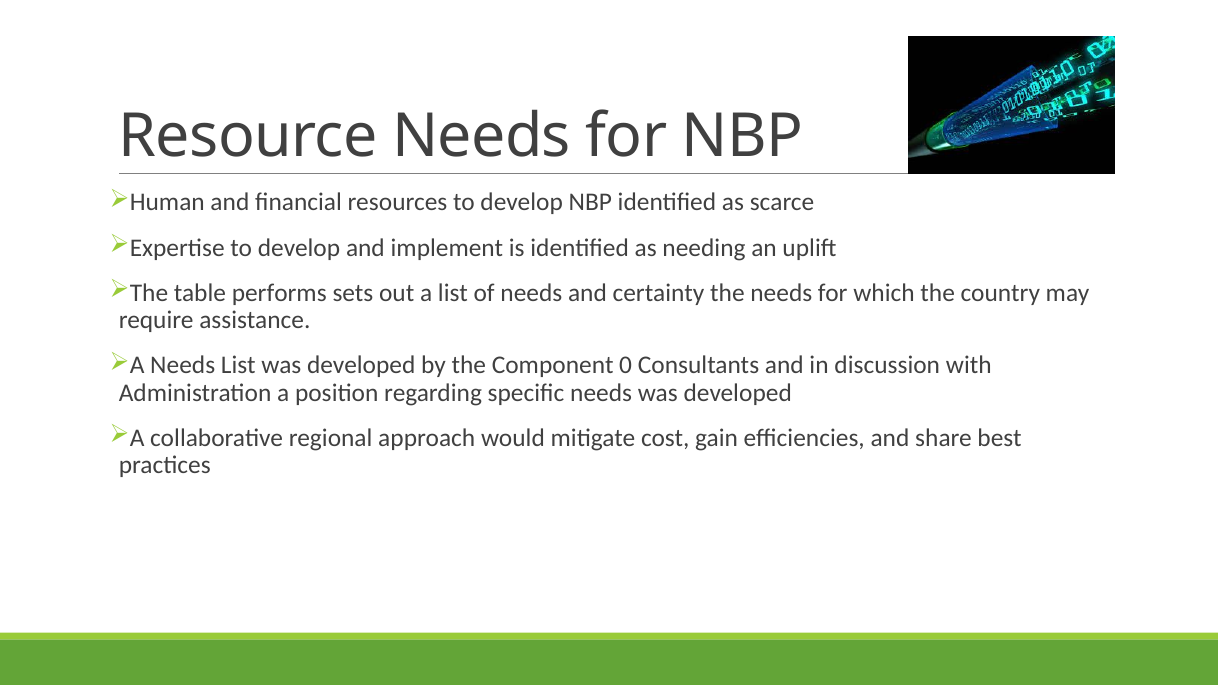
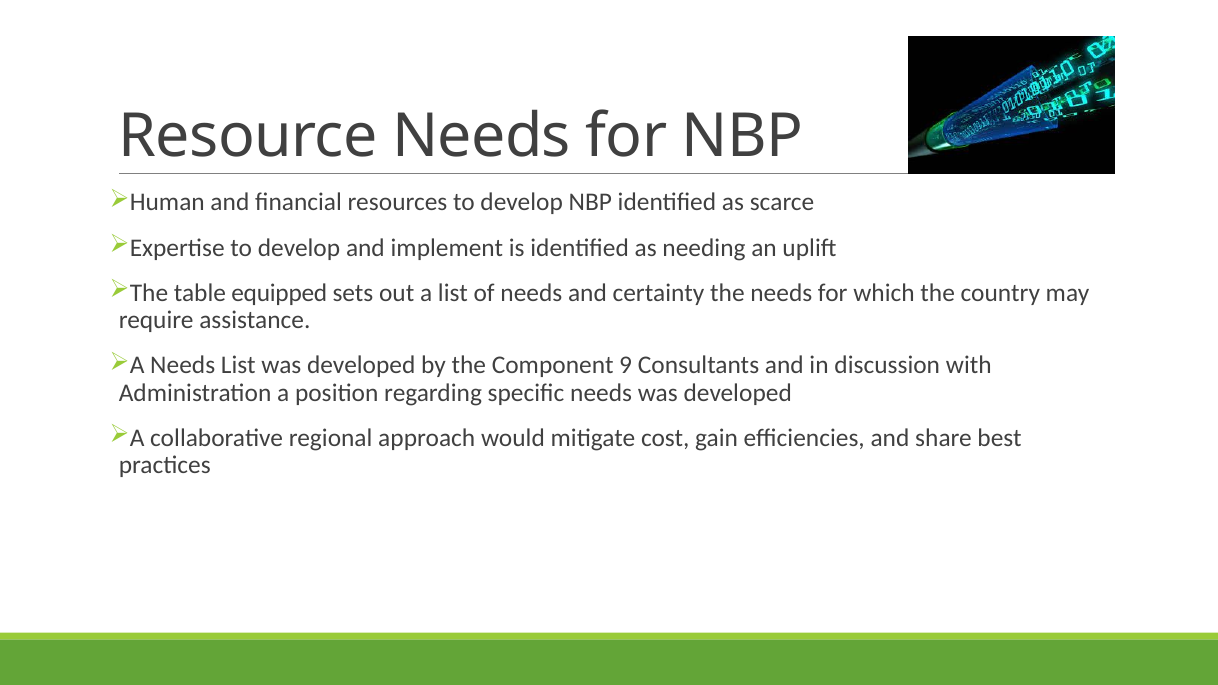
performs: performs -> equipped
0: 0 -> 9
